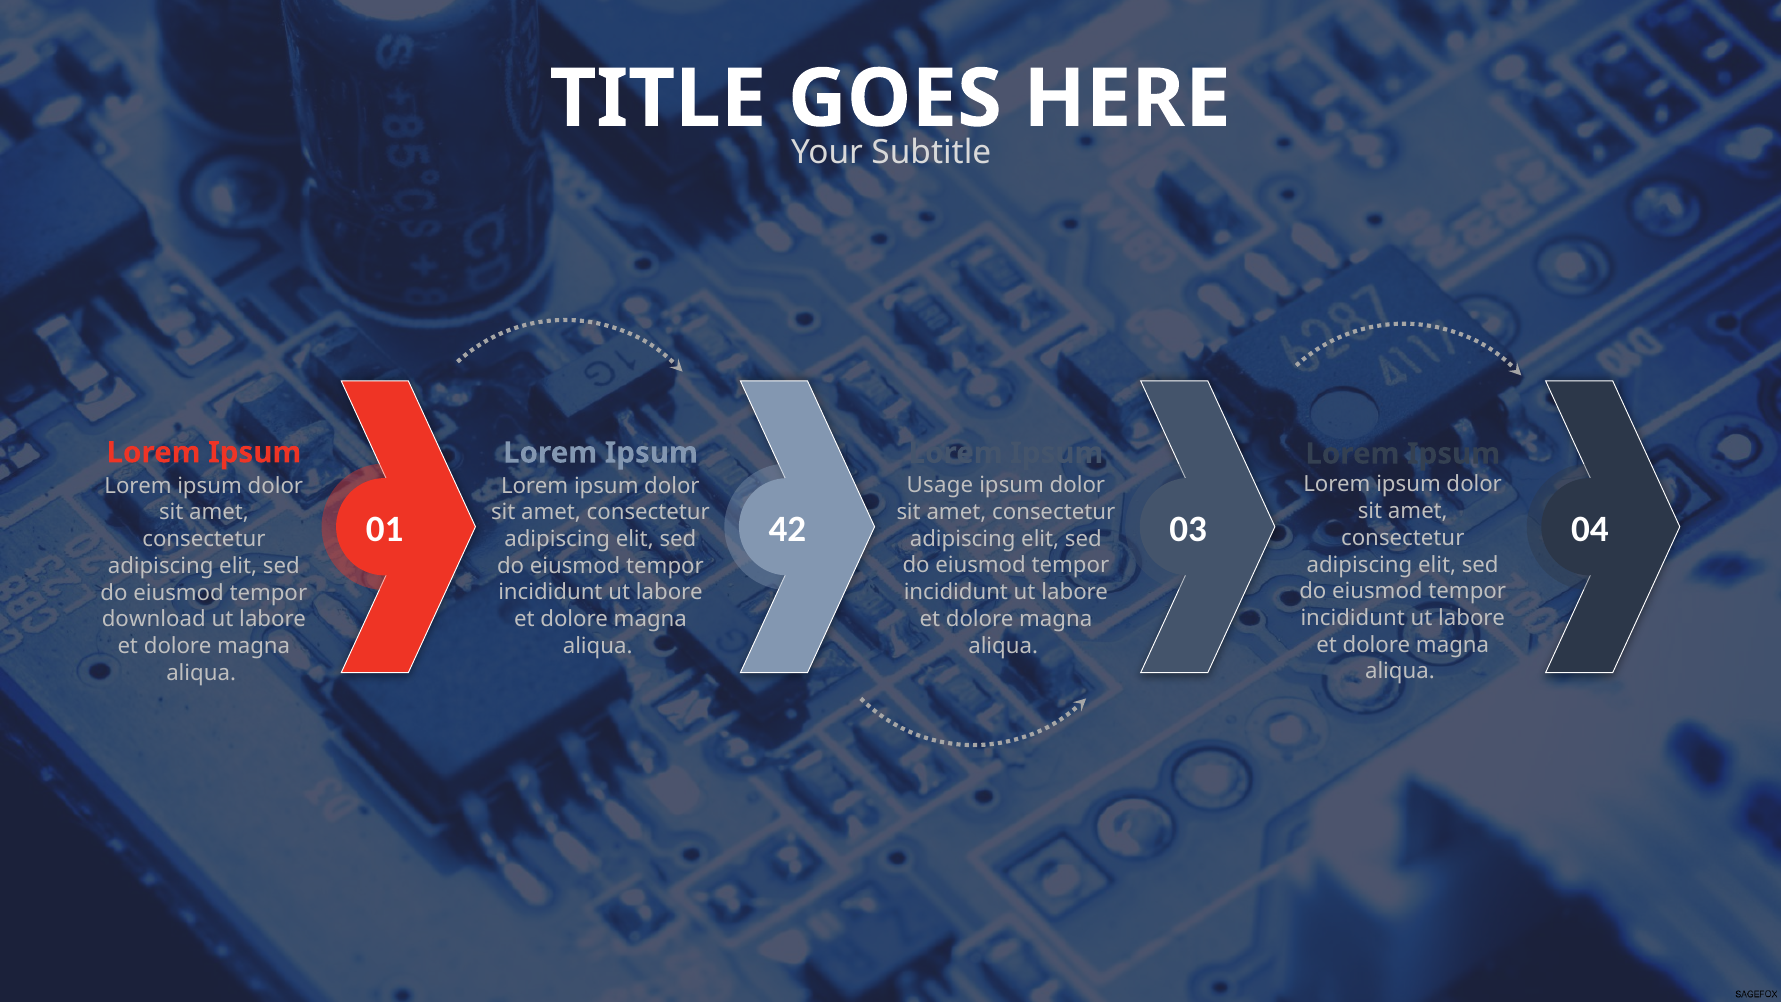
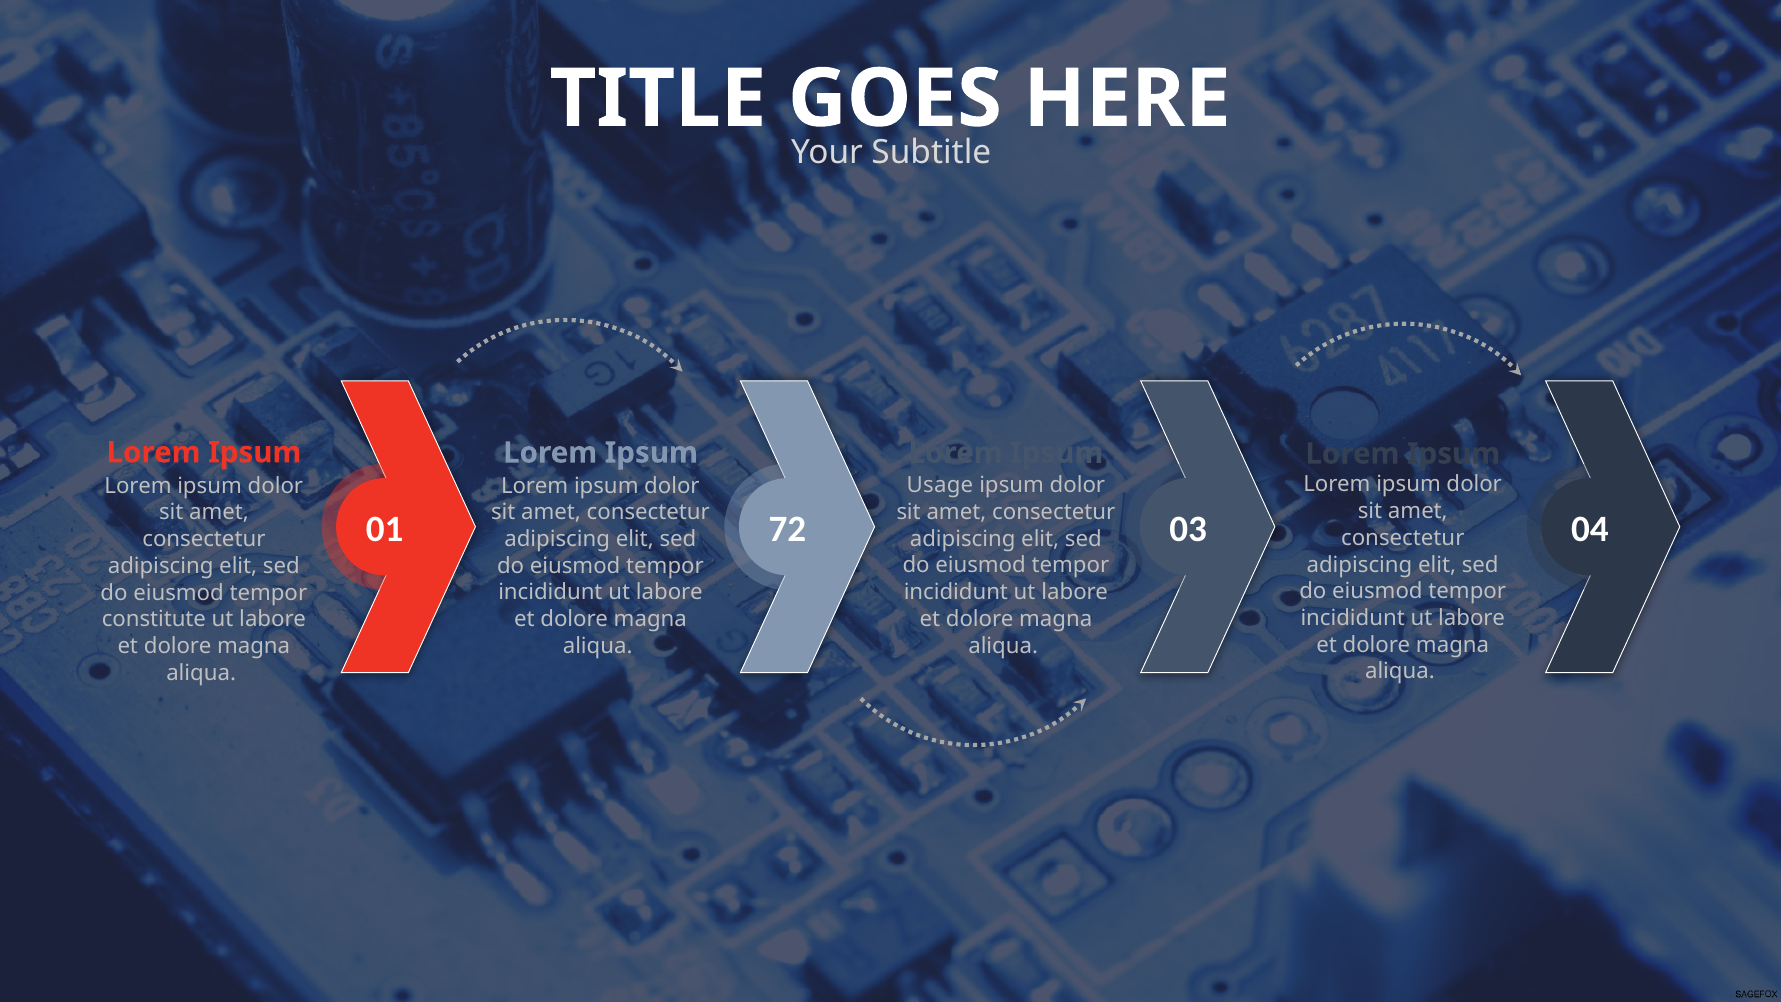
42: 42 -> 72
download: download -> constitute
